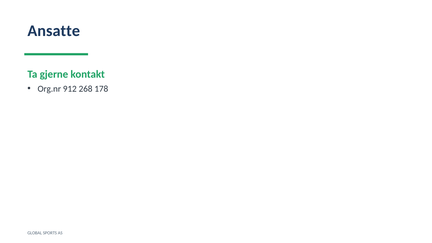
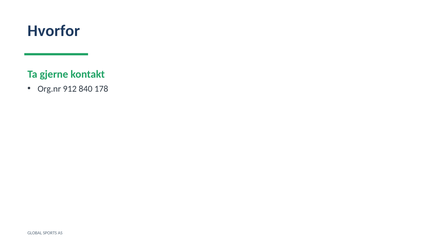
Ansatte: Ansatte -> Hvorfor
268: 268 -> 840
